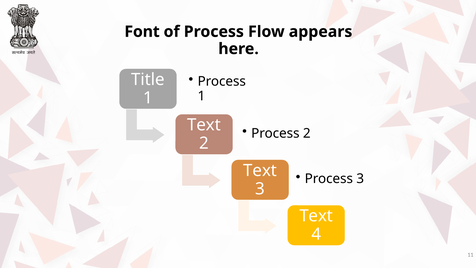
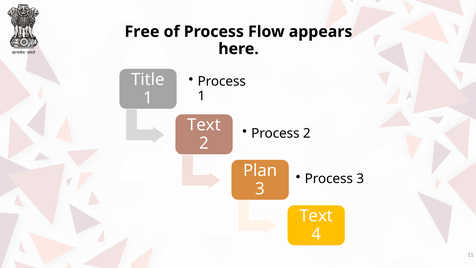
Font: Font -> Free
Text at (260, 170): Text -> Plan
